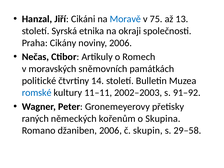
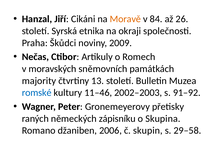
Moravě colour: blue -> orange
75: 75 -> 84
13: 13 -> 26
Cikány: Cikány -> Škůdci
noviny 2006: 2006 -> 2009
politické: politické -> majority
14: 14 -> 13
11–11: 11–11 -> 11–46
kořenům: kořenům -> zápisníku
